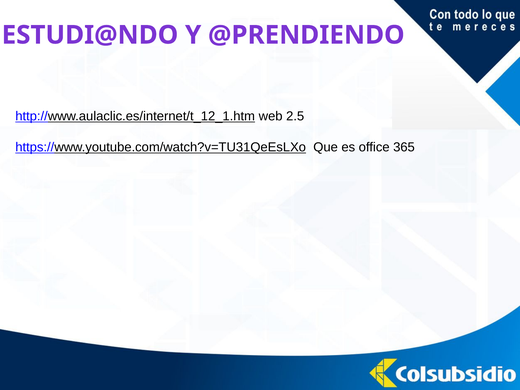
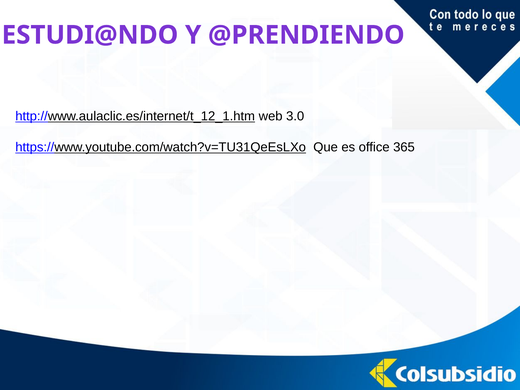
2.5: 2.5 -> 3.0
